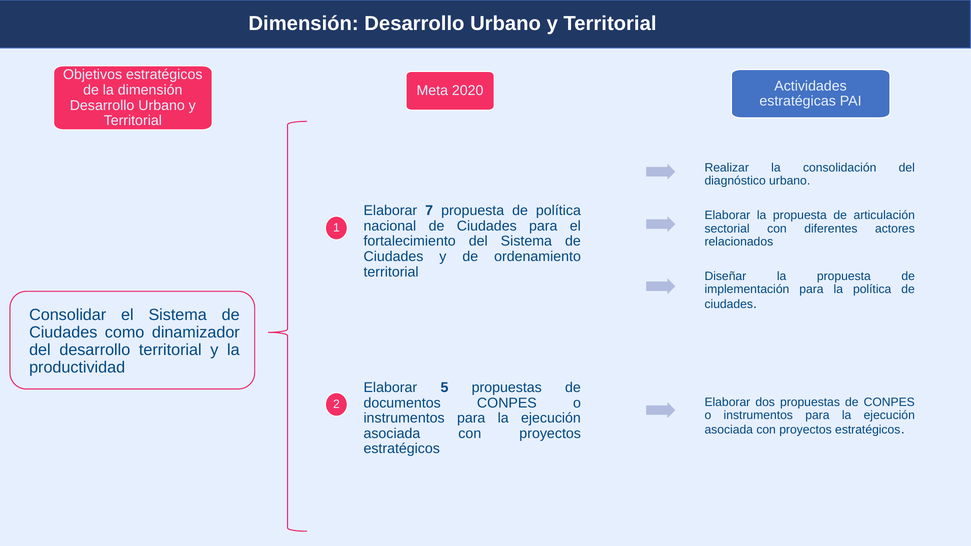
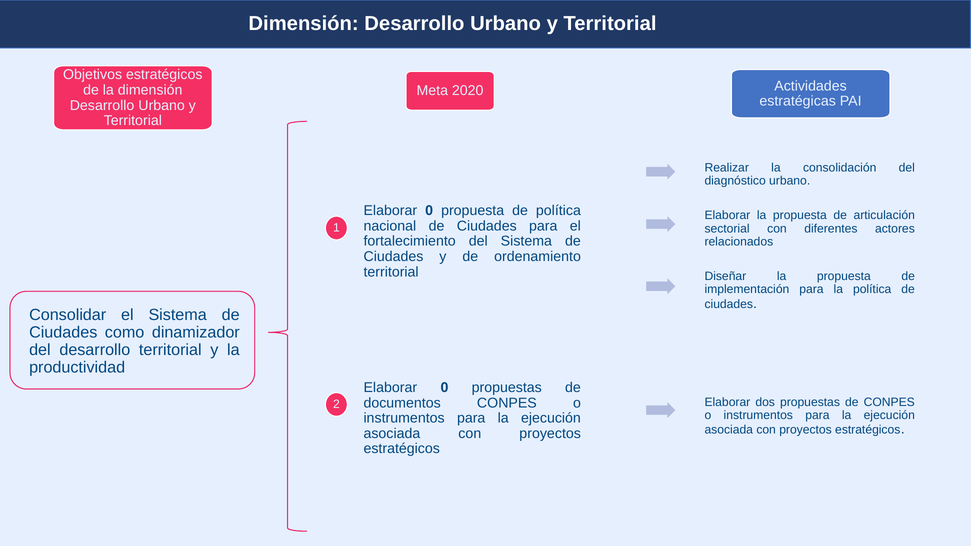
7 at (429, 211): 7 -> 0
5 at (444, 388): 5 -> 0
